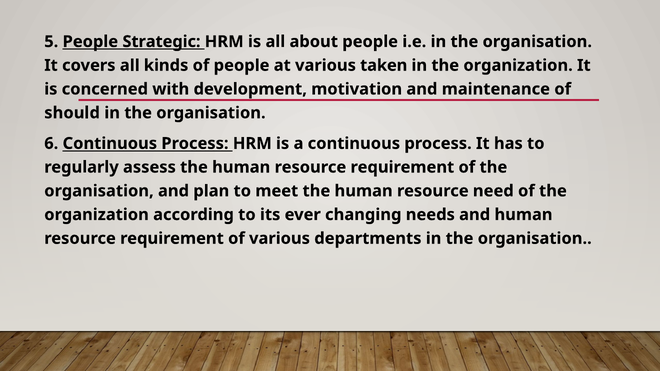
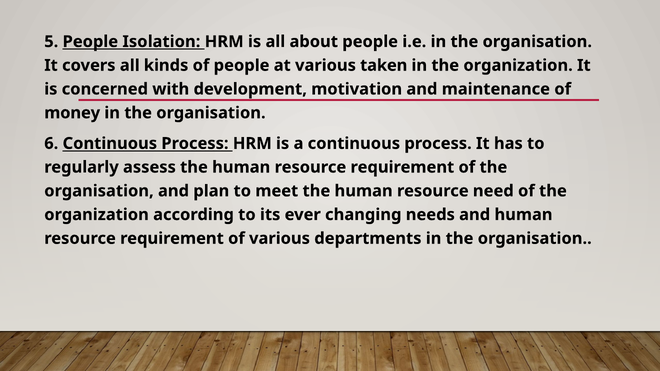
Strategic: Strategic -> Isolation
should: should -> money
